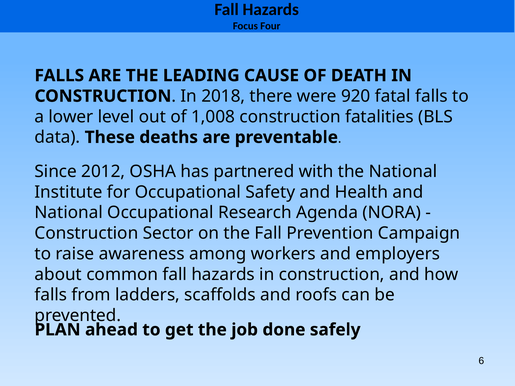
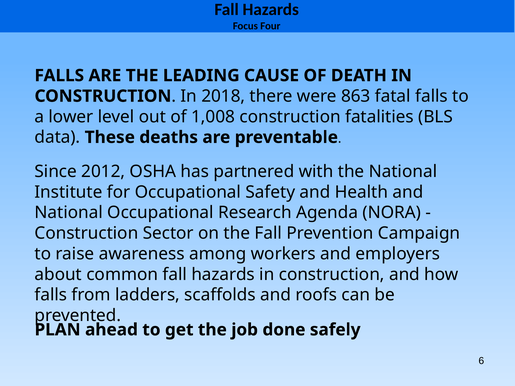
920: 920 -> 863
